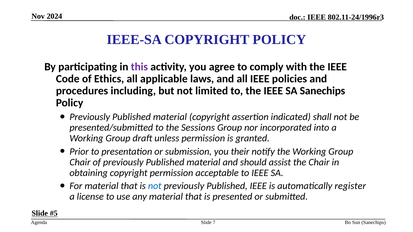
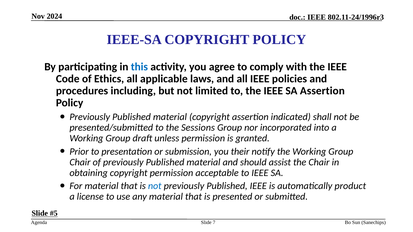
this colour: purple -> blue
SA Sanechips: Sanechips -> Assertion
register: register -> product
